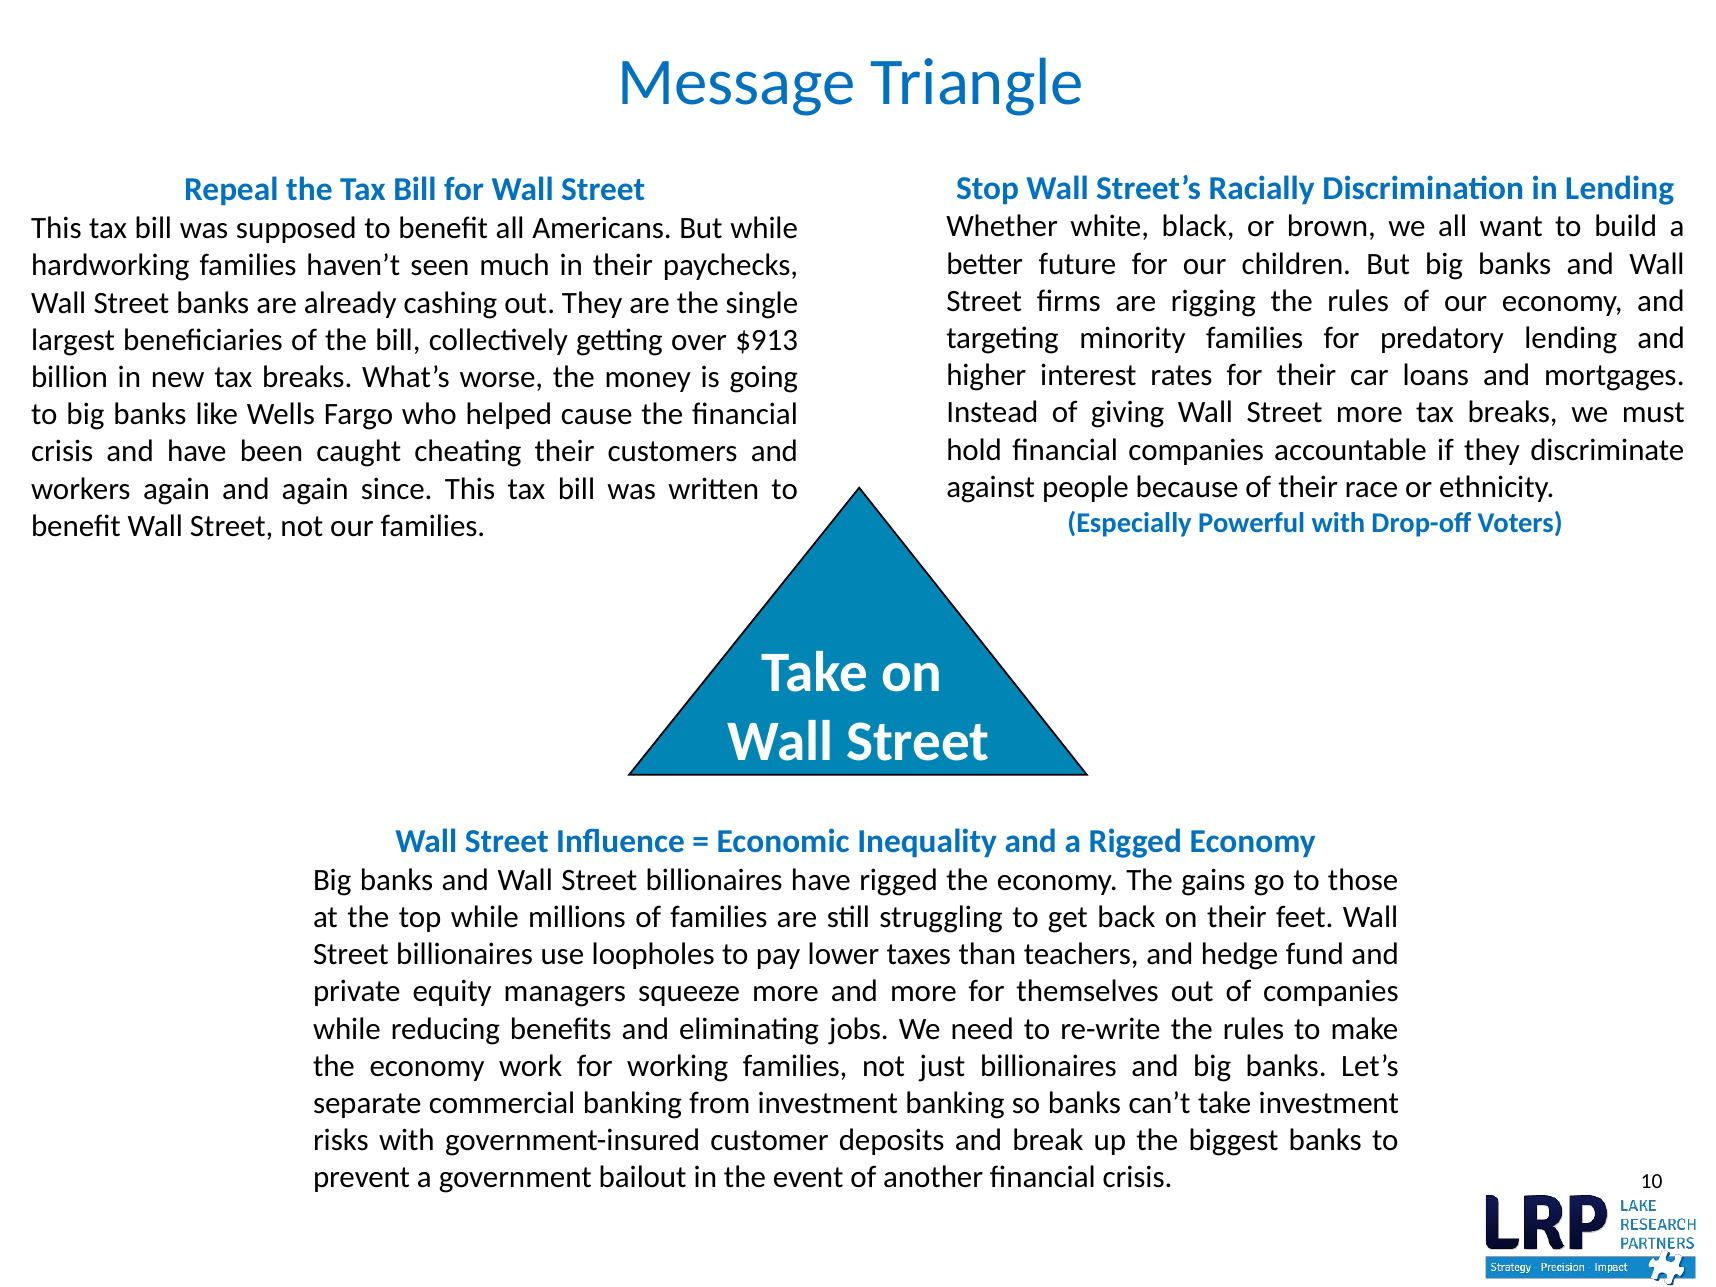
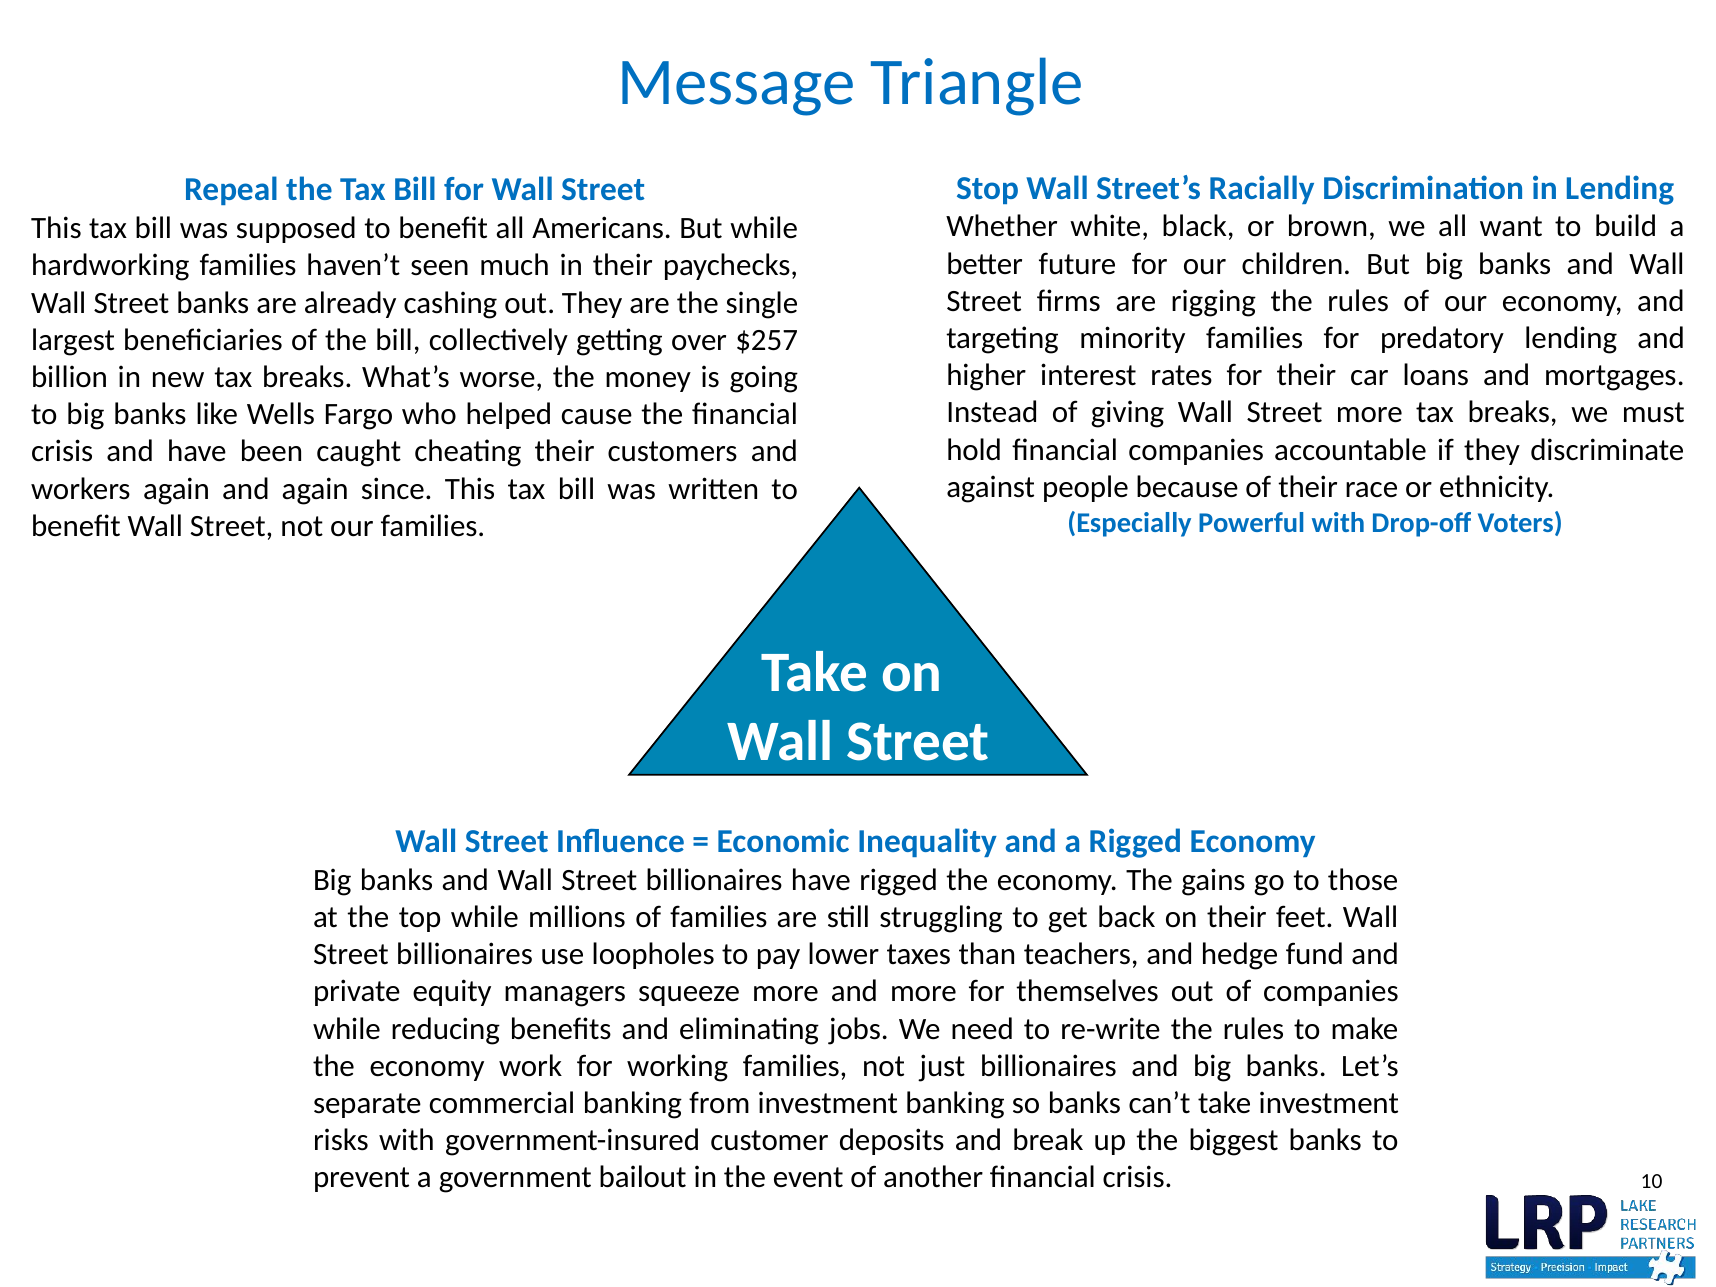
$913: $913 -> $257
